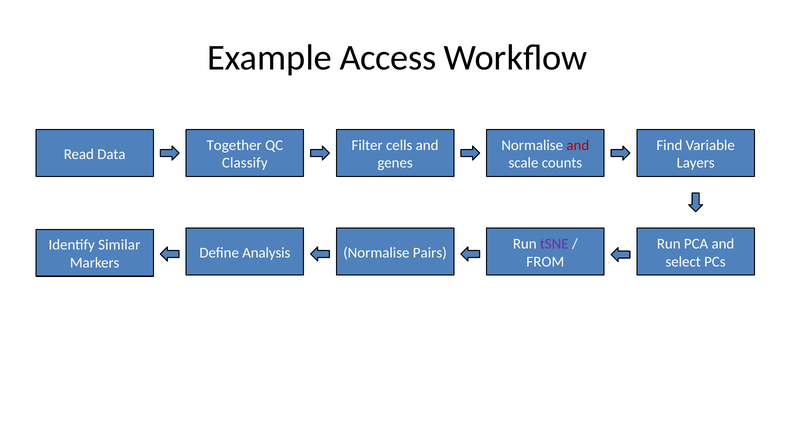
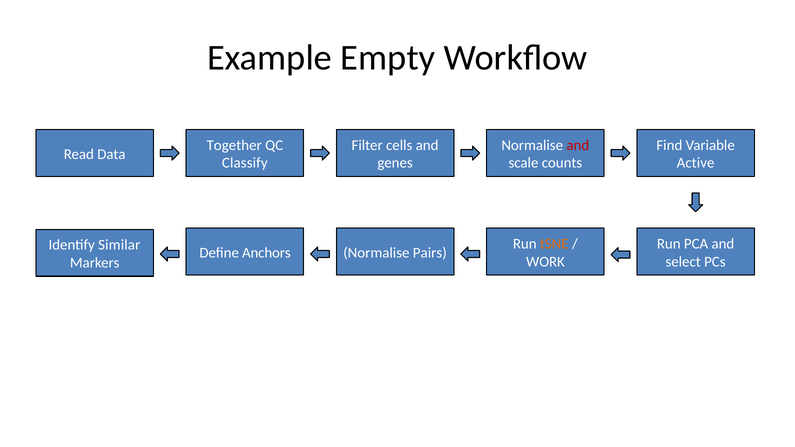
Access: Access -> Empty
Layers: Layers -> Active
tSNE colour: purple -> orange
Analysis: Analysis -> Anchors
FROM: FROM -> WORK
